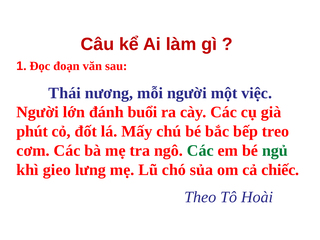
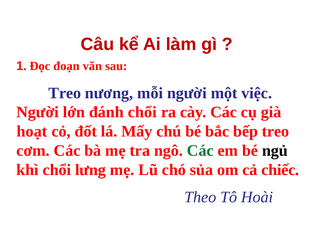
Thái at (65, 93): Thái -> Treo
đánh buổi: buổi -> chổi
phút: phút -> hoạt
ngủ colour: green -> black
khì gieo: gieo -> chổi
